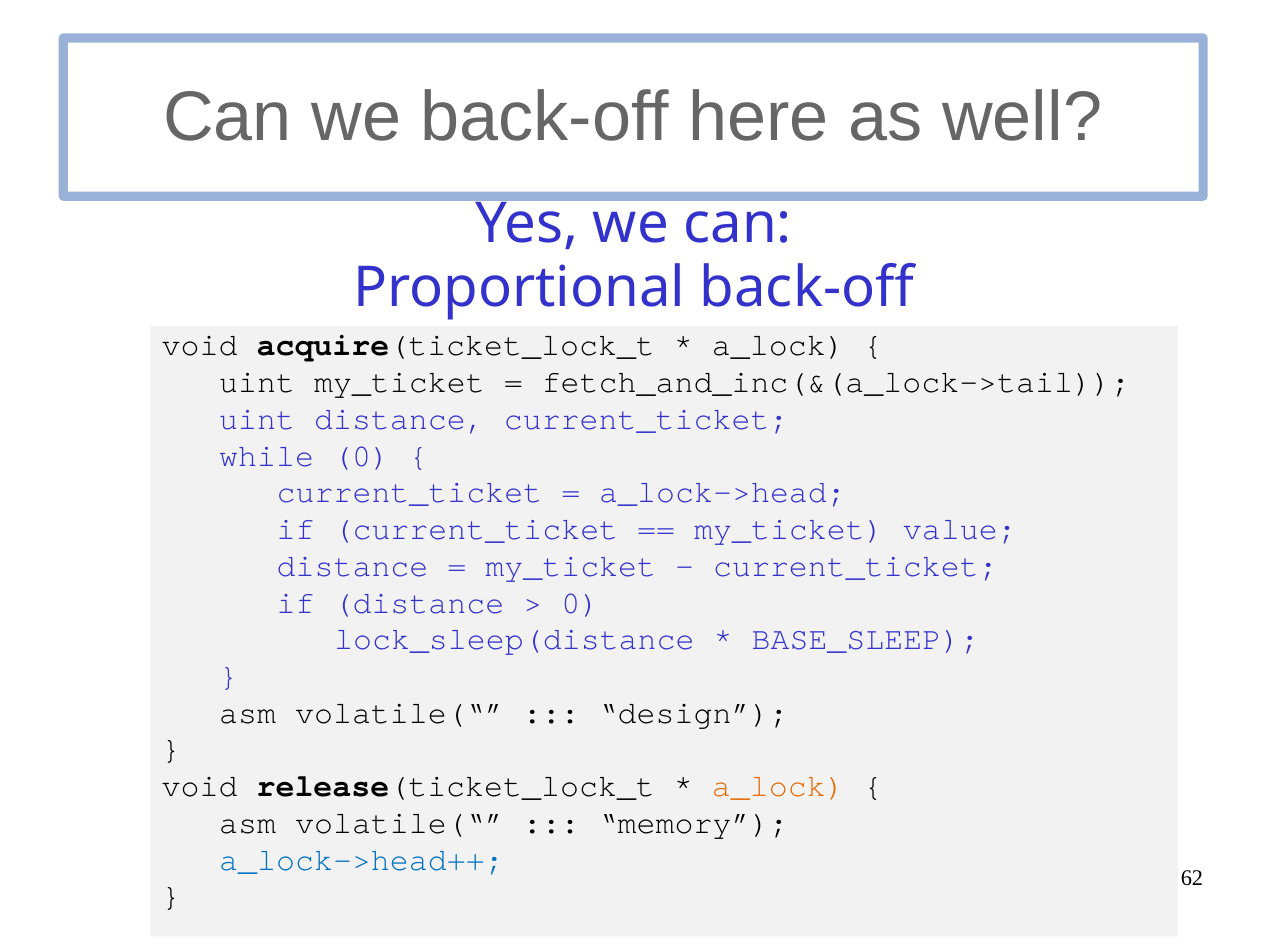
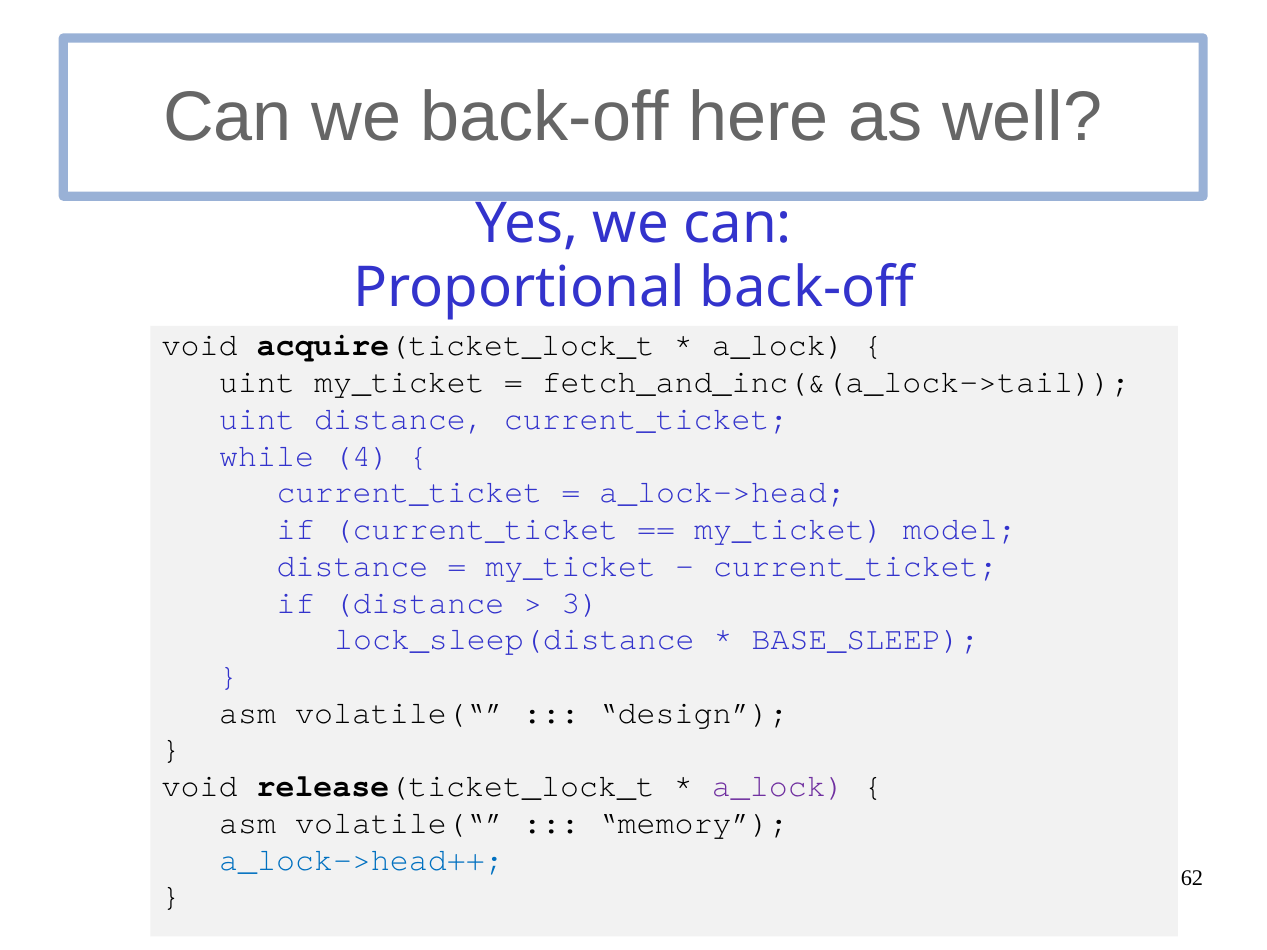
while 0: 0 -> 4
value: value -> model
0 at (580, 603): 0 -> 3
a_lock at (778, 786) colour: orange -> purple
